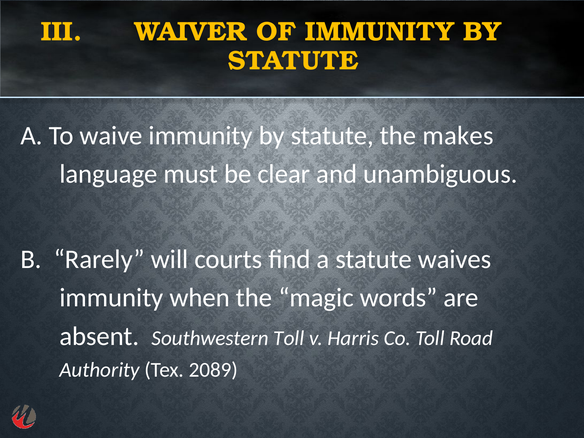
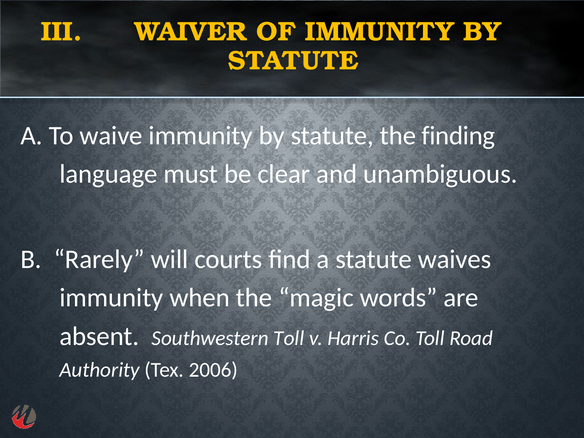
makes: makes -> finding
2089: 2089 -> 2006
